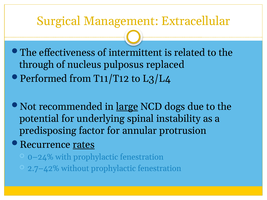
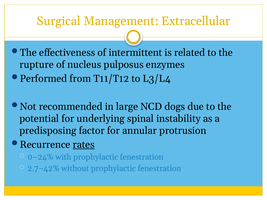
through: through -> rupture
replaced: replaced -> enzymes
large underline: present -> none
